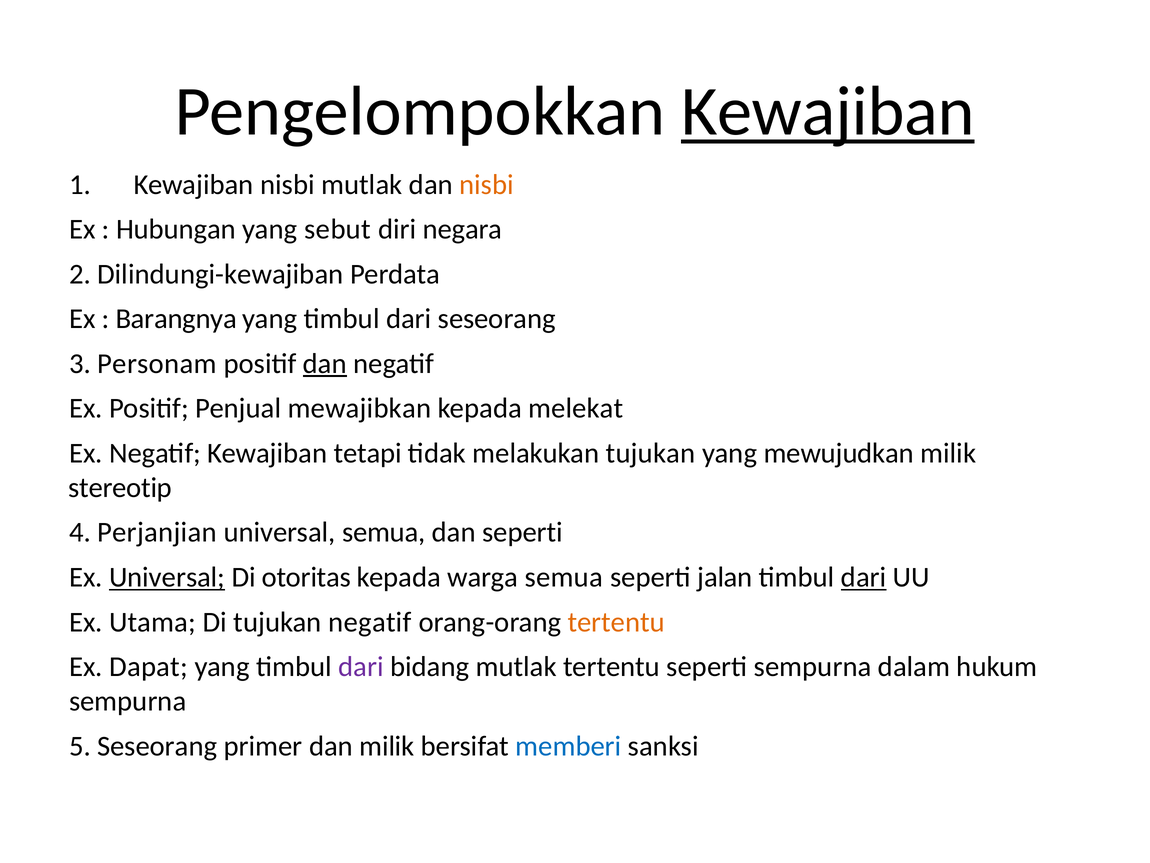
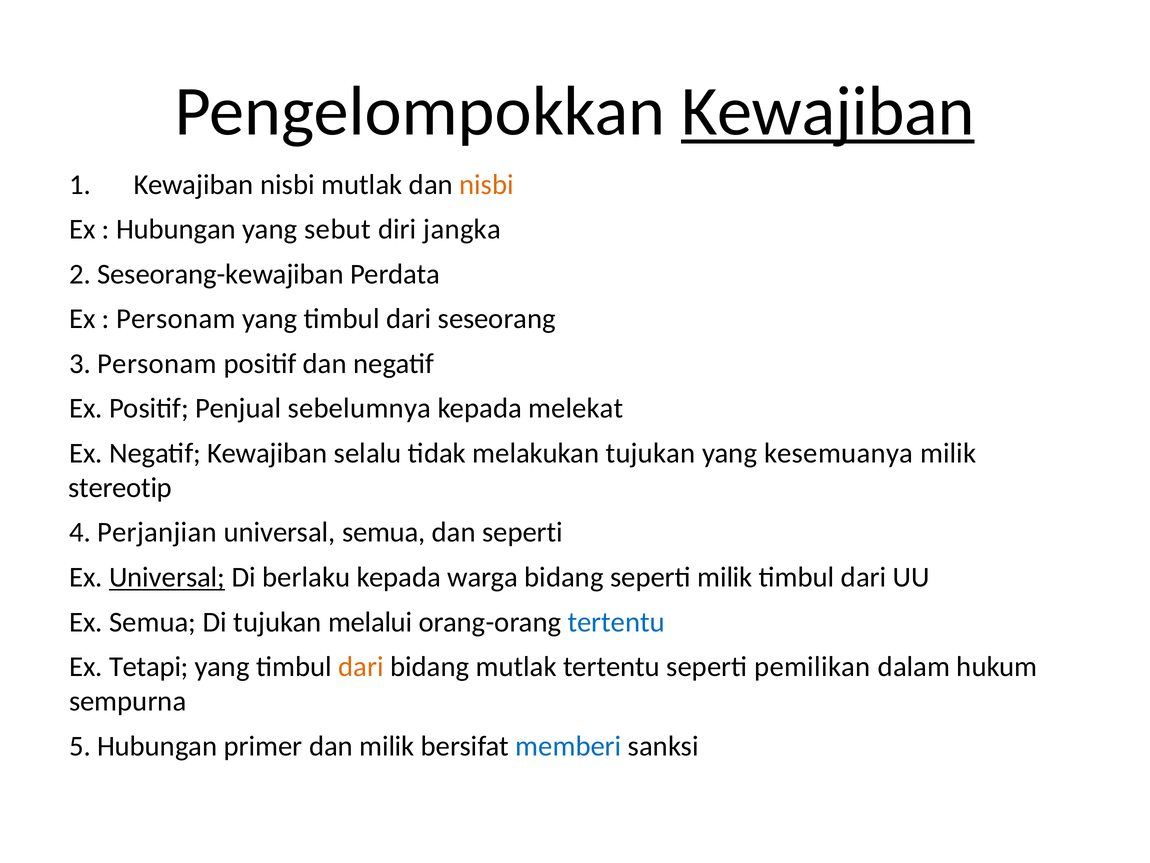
negara: negara -> jangka
Dilindungi-kewajiban: Dilindungi-kewajiban -> Seseorang-kewajiban
Barangnya at (176, 319): Barangnya -> Personam
dan at (325, 363) underline: present -> none
mewajibkan: mewajibkan -> sebelumnya
tetapi: tetapi -> selalu
mewujudkan: mewujudkan -> kesemuanya
otoritas: otoritas -> berlaku
warga semua: semua -> bidang
seperti jalan: jalan -> milik
dari at (864, 577) underline: present -> none
Ex Utama: Utama -> Semua
tujukan negatif: negatif -> melalui
tertentu at (616, 622) colour: orange -> blue
Dapat: Dapat -> Tetapi
dari at (361, 666) colour: purple -> orange
seperti sempurna: sempurna -> pemilikan
5 Seseorang: Seseorang -> Hubungan
